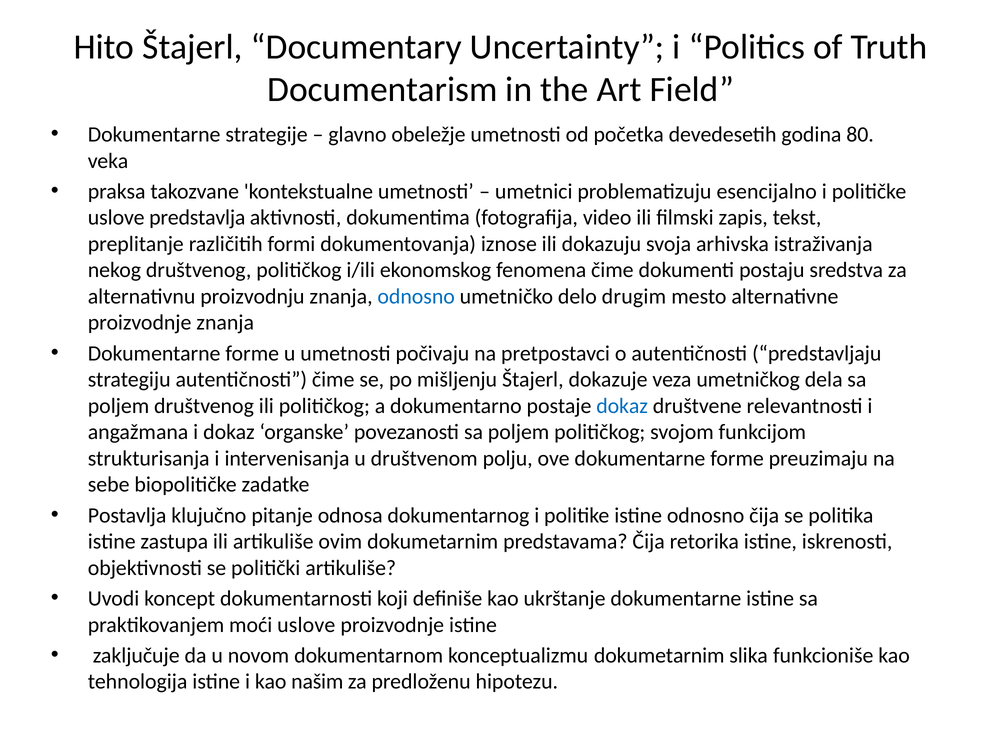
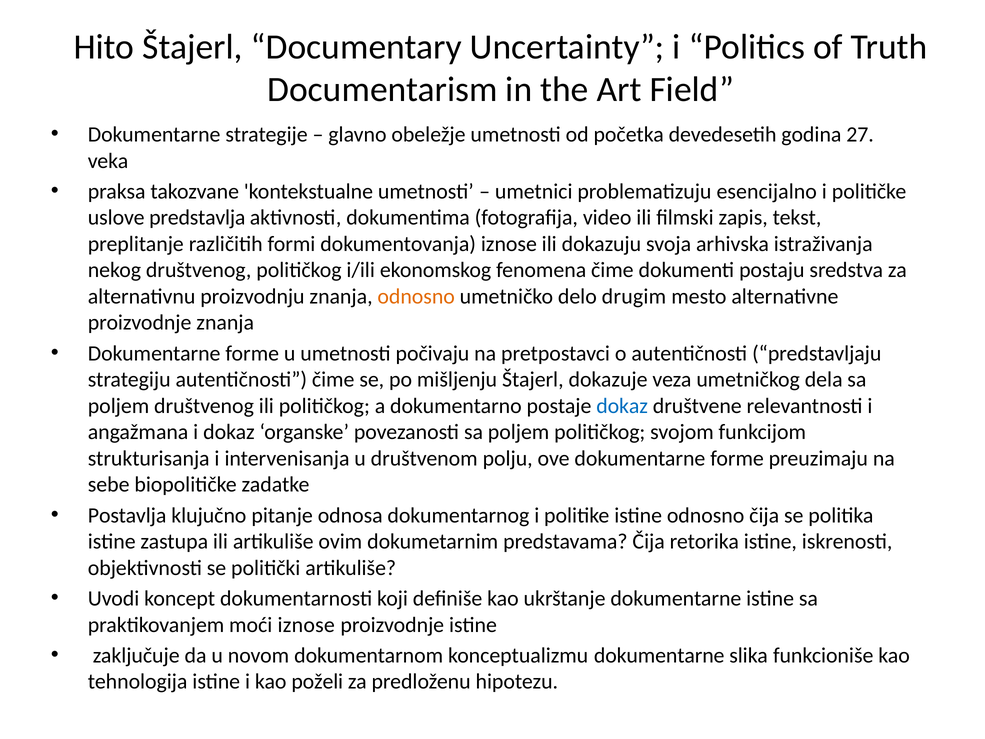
80: 80 -> 27
odnosno at (416, 296) colour: blue -> orange
moći uslove: uslove -> iznose
konceptualizmu dokumetarnim: dokumetarnim -> dokumentarne
našim: našim -> poželi
